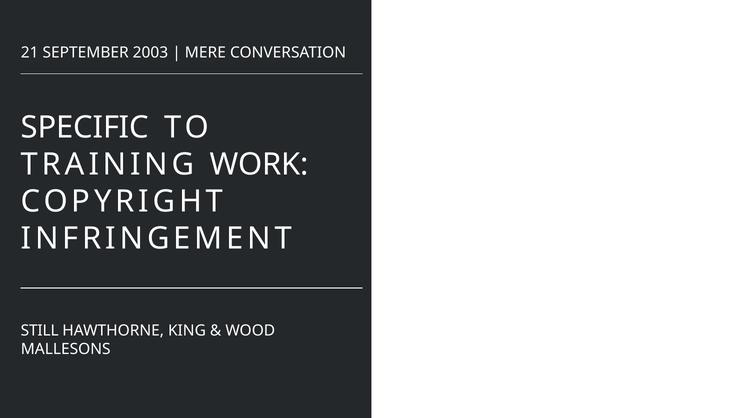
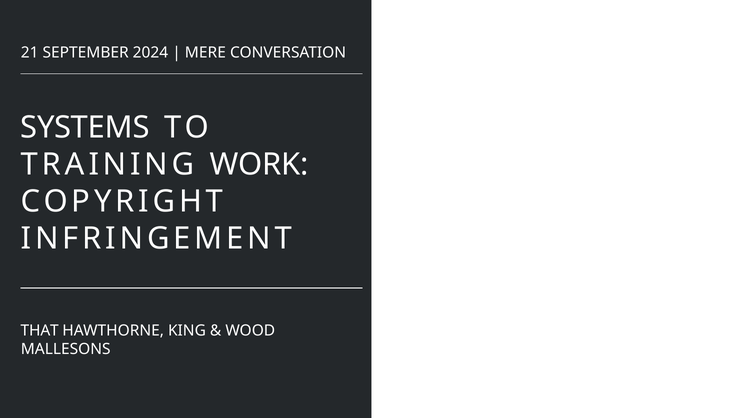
2003: 2003 -> 2024
SPECIFIC: SPECIFIC -> SYSTEMS
STILL: STILL -> THAT
